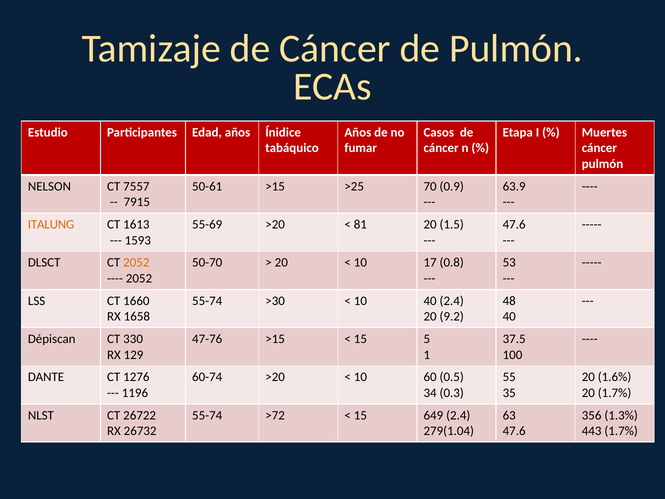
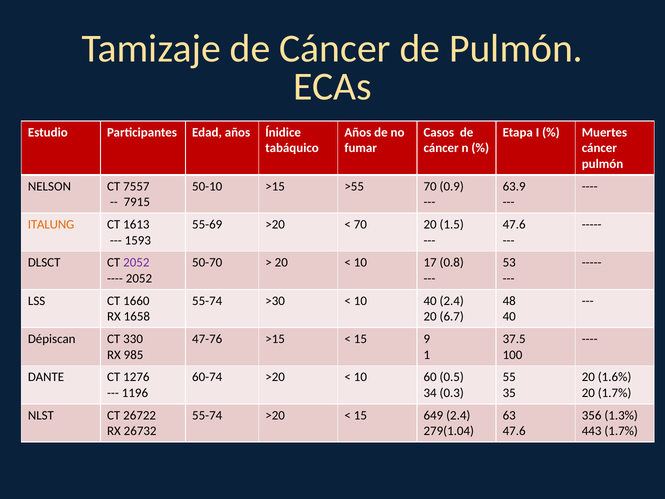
50-61: 50-61 -> 50-10
>25: >25 -> >55
81 at (360, 224): 81 -> 70
2052 at (136, 263) colour: orange -> purple
9.2: 9.2 -> 6.7
5: 5 -> 9
129: 129 -> 985
55-74 >72: >72 -> >20
